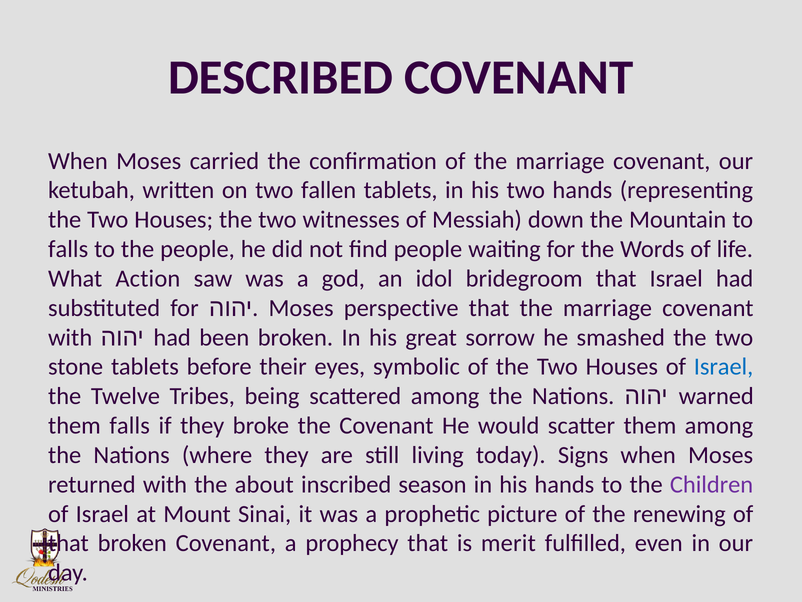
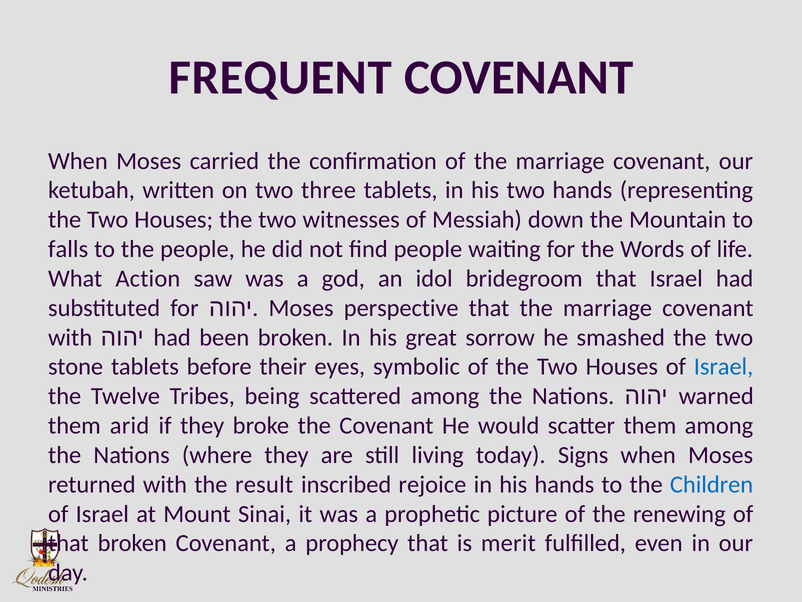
DESCRIBED: DESCRIBED -> FREQUENT
fallen: fallen -> three
them falls: falls -> arid
about: about -> result
season: season -> rejoice
Children colour: purple -> blue
